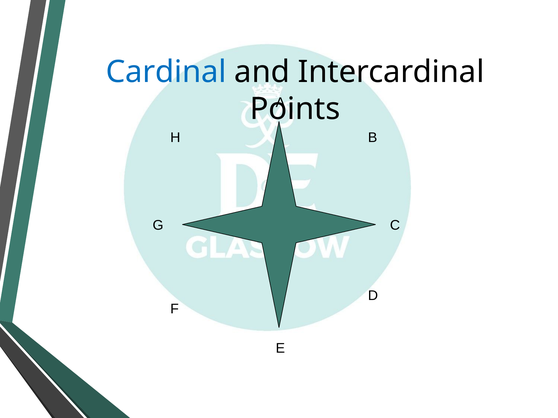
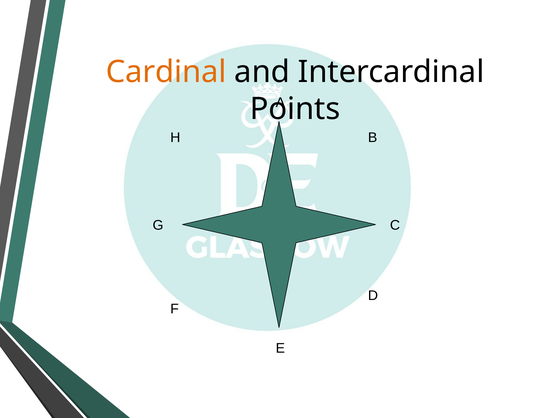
Cardinal colour: blue -> orange
